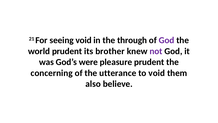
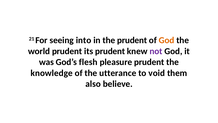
seeing void: void -> into
the through: through -> prudent
God at (167, 40) colour: purple -> orange
its brother: brother -> prudent
were: were -> flesh
concerning: concerning -> knowledge
